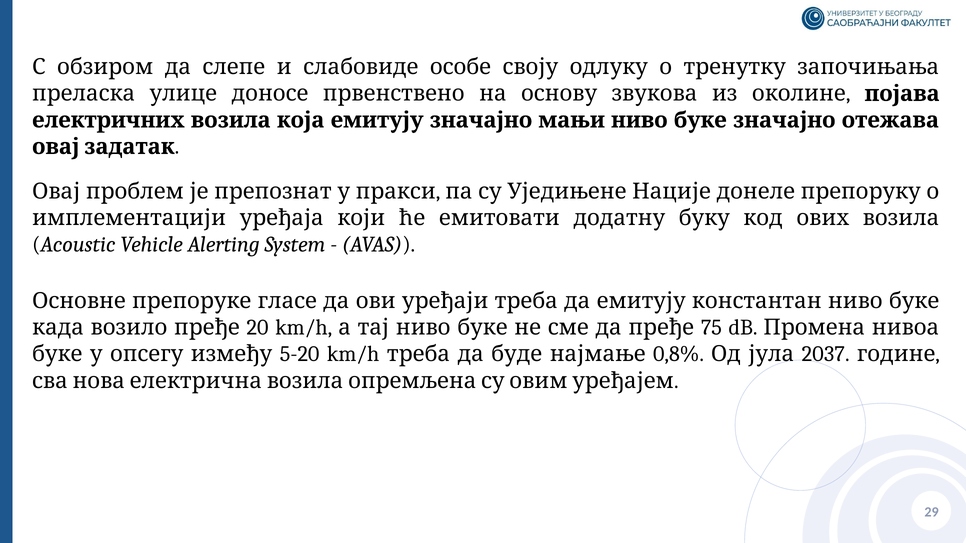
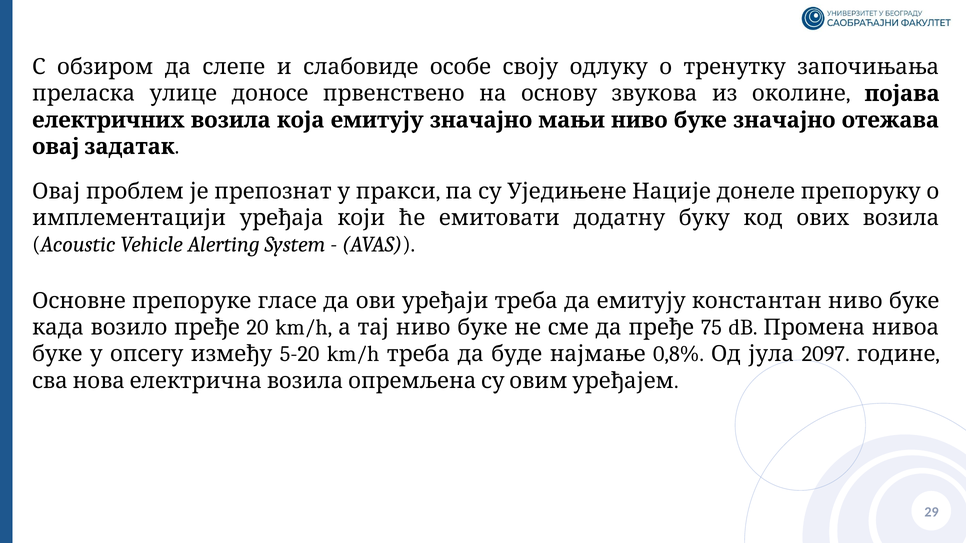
2037: 2037 -> 2097
